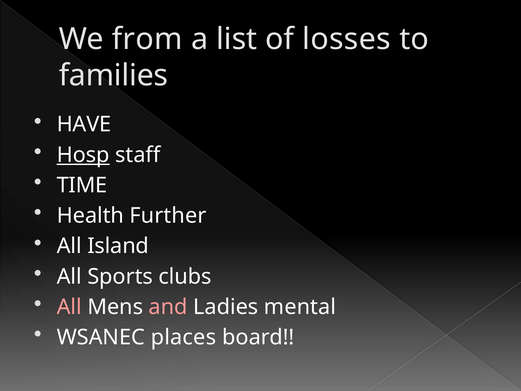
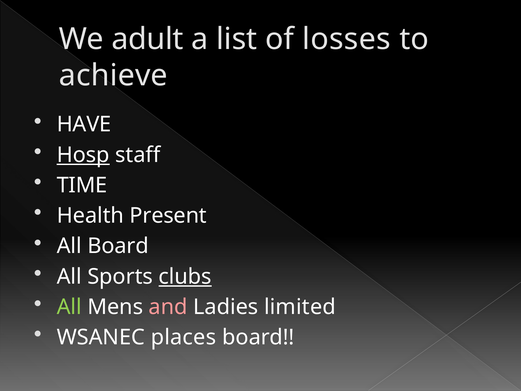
from: from -> adult
families: families -> achieve
Further: Further -> Present
All Island: Island -> Board
clubs underline: none -> present
All at (69, 307) colour: pink -> light green
mental: mental -> limited
